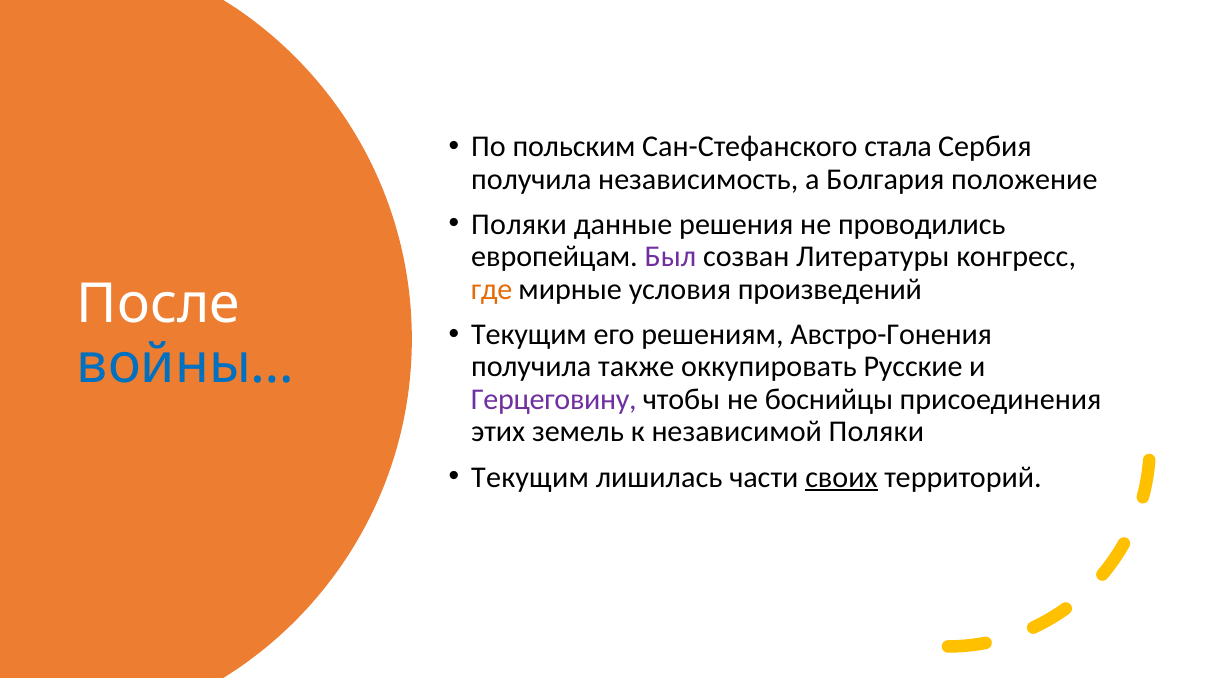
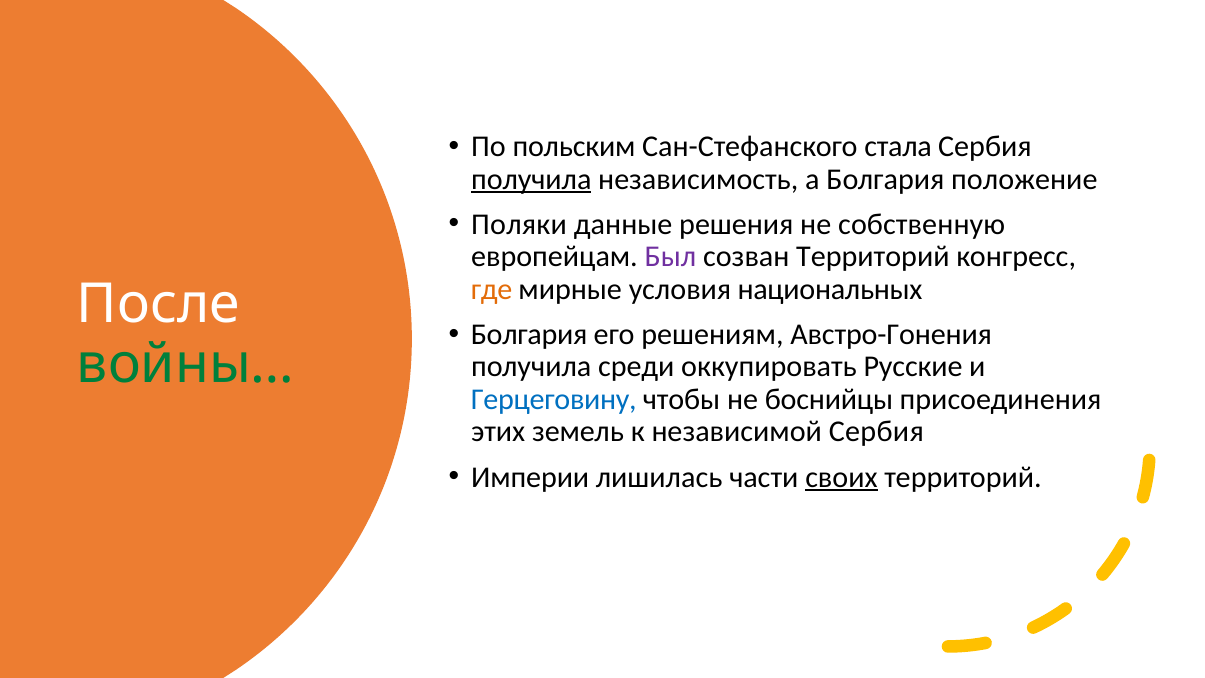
получила at (531, 179) underline: none -> present
проводились: проводились -> собственную
созван Литературы: Литературы -> Территорий
произведений: произведений -> национальных
Текущим at (529, 334): Текущим -> Болгария
войны… colour: blue -> green
также: также -> среди
Герцеговину colour: purple -> blue
независимой Поляки: Поляки -> Сербия
Текущим at (530, 477): Текущим -> Империи
